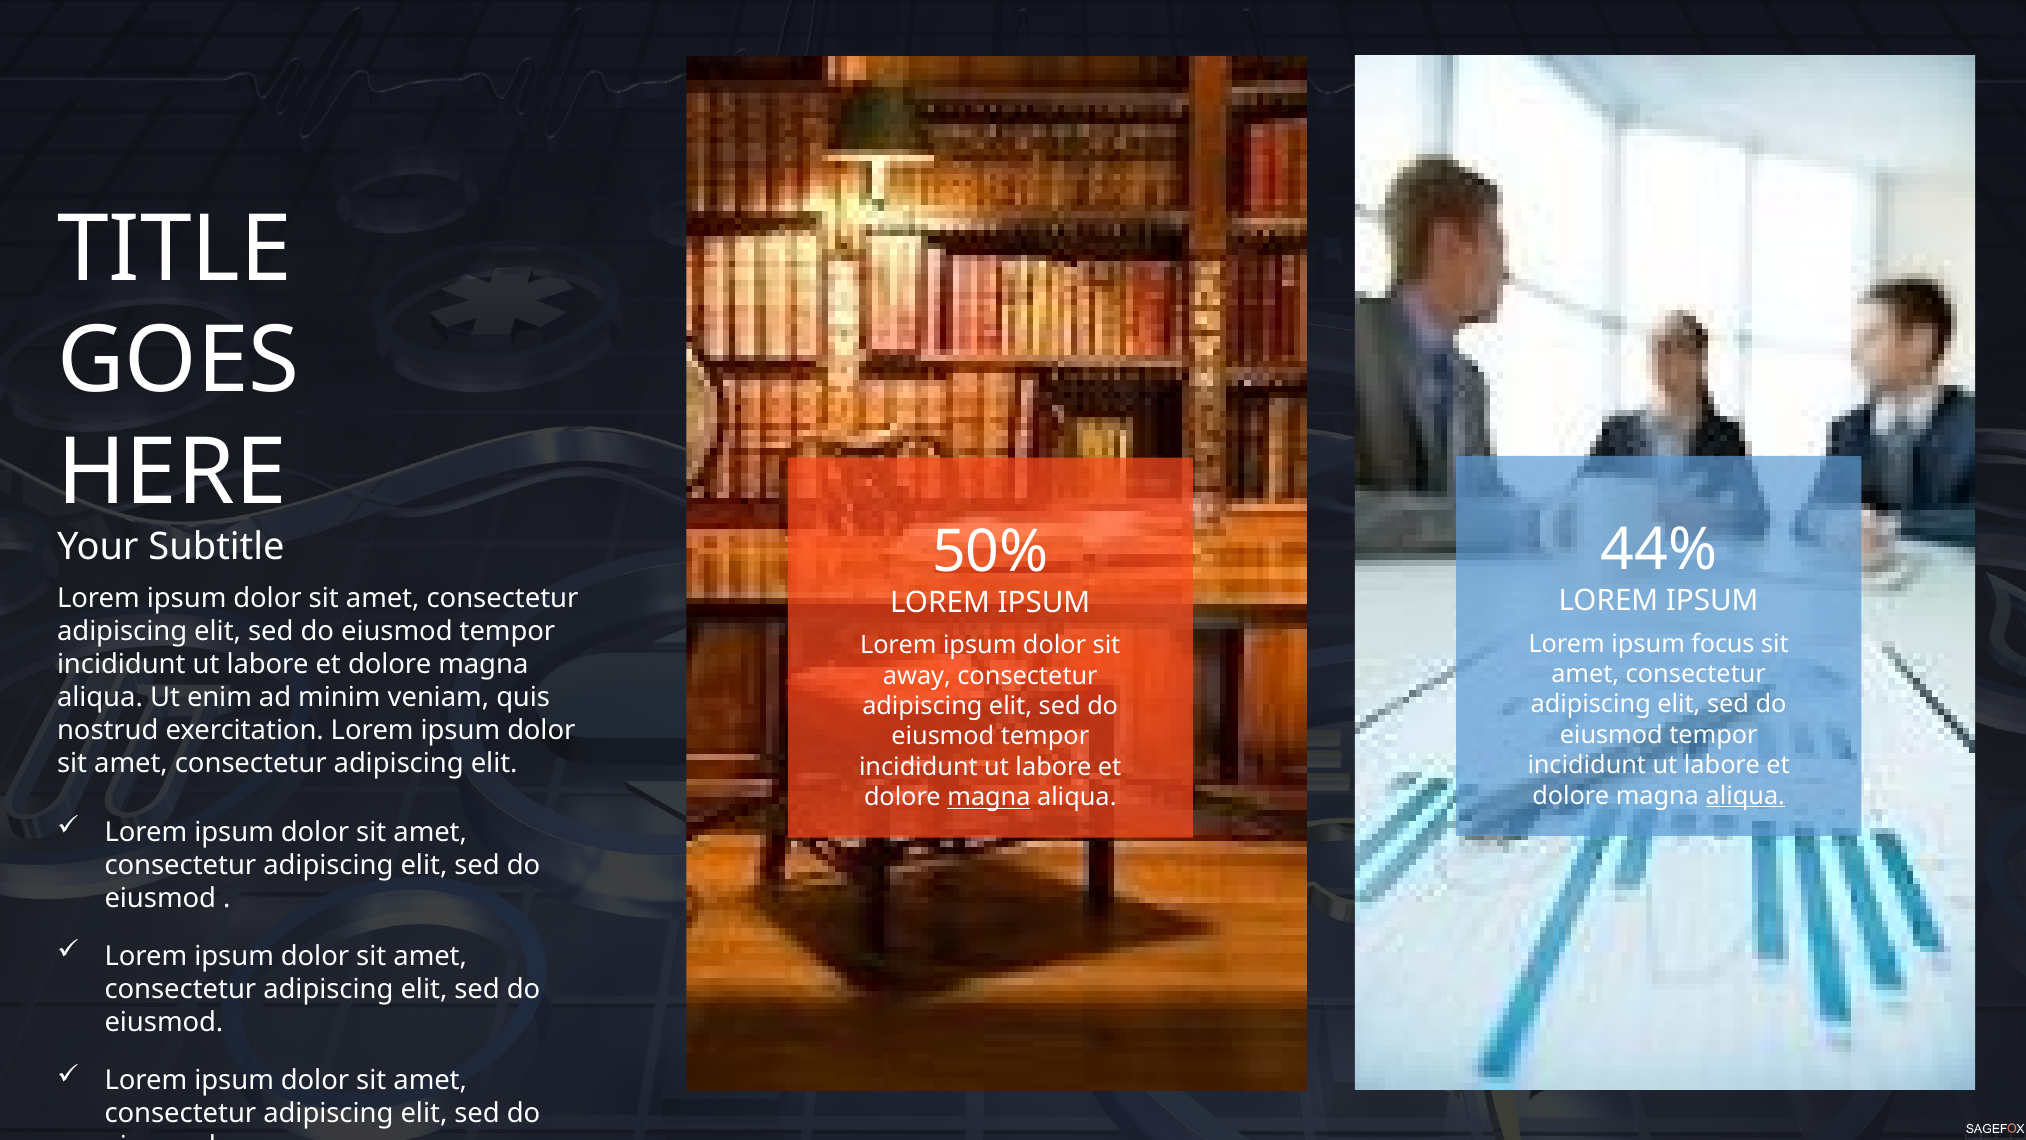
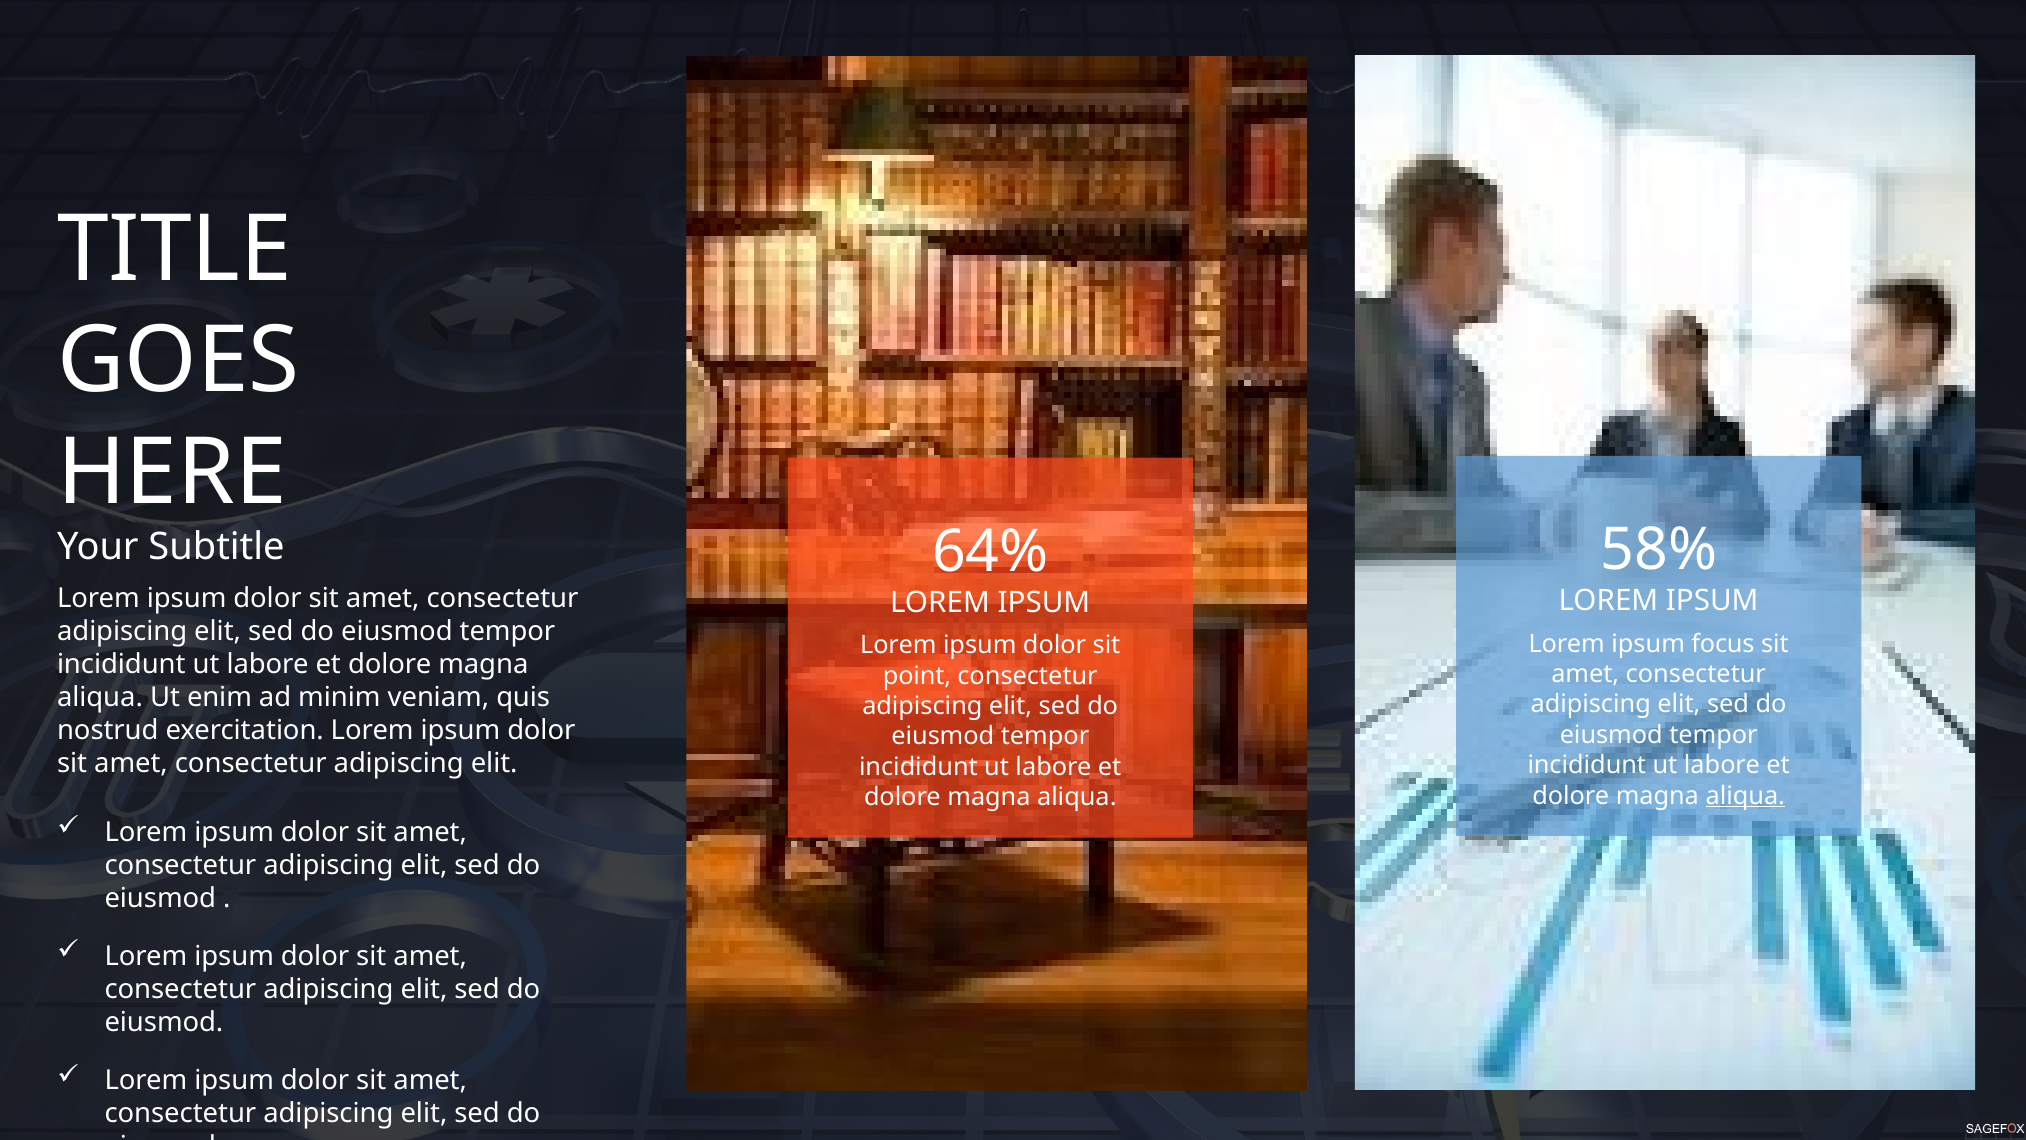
44%: 44% -> 58%
50%: 50% -> 64%
away: away -> point
magna at (989, 797) underline: present -> none
